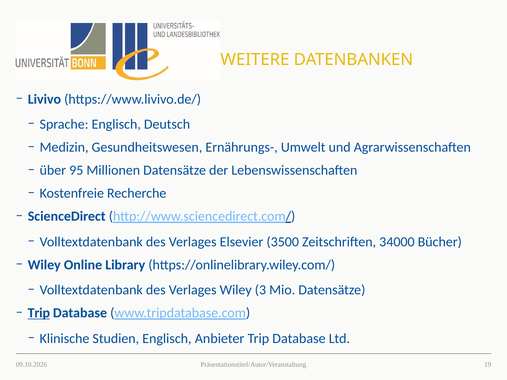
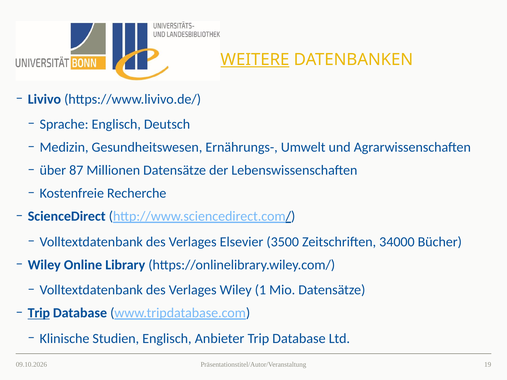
WEITERE underline: none -> present
95: 95 -> 87
3: 3 -> 1
